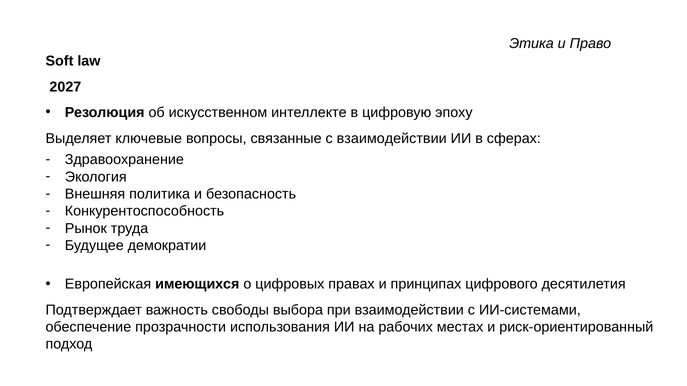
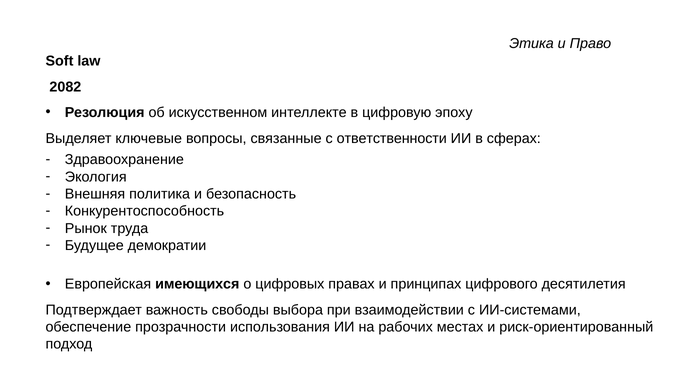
2027: 2027 -> 2082
с взаимодействии: взаимодействии -> ответственности
